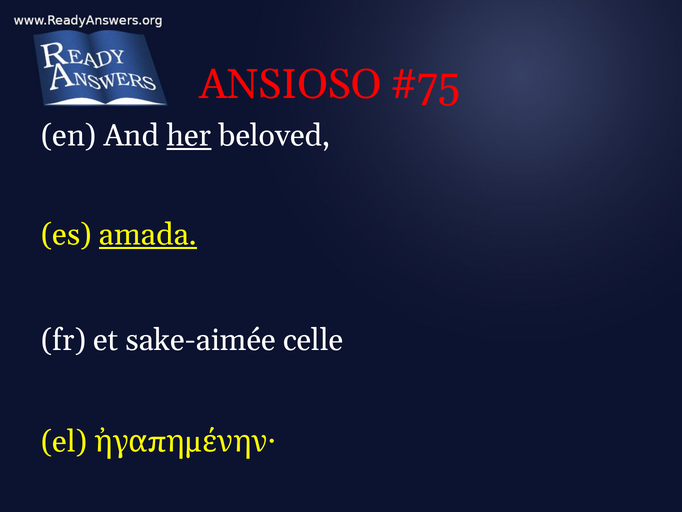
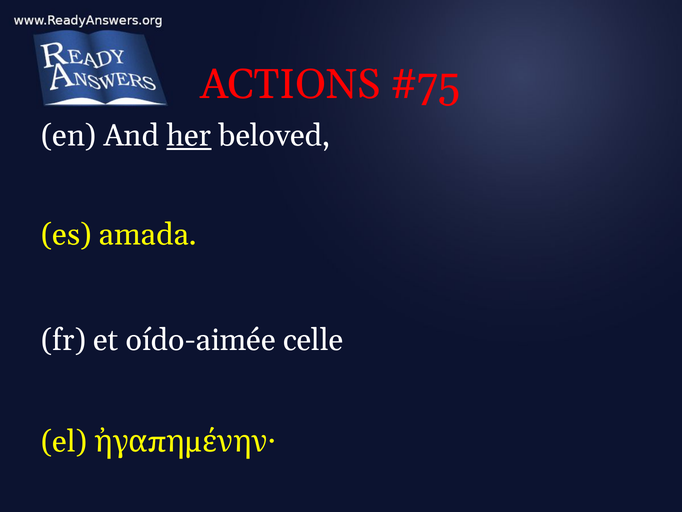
ANSIOSO: ANSIOSO -> ACTIONS
amada underline: present -> none
sake-aimée: sake-aimée -> oído-aimée
